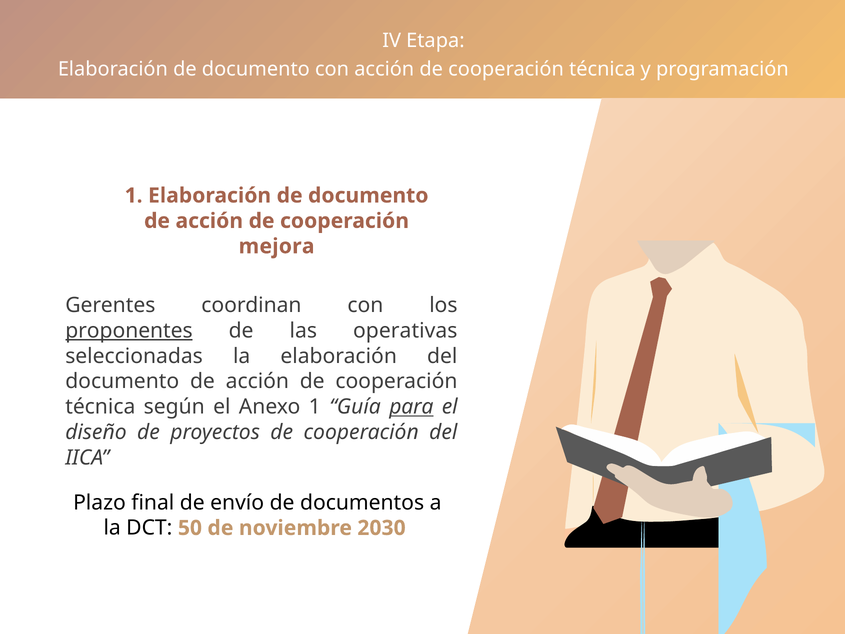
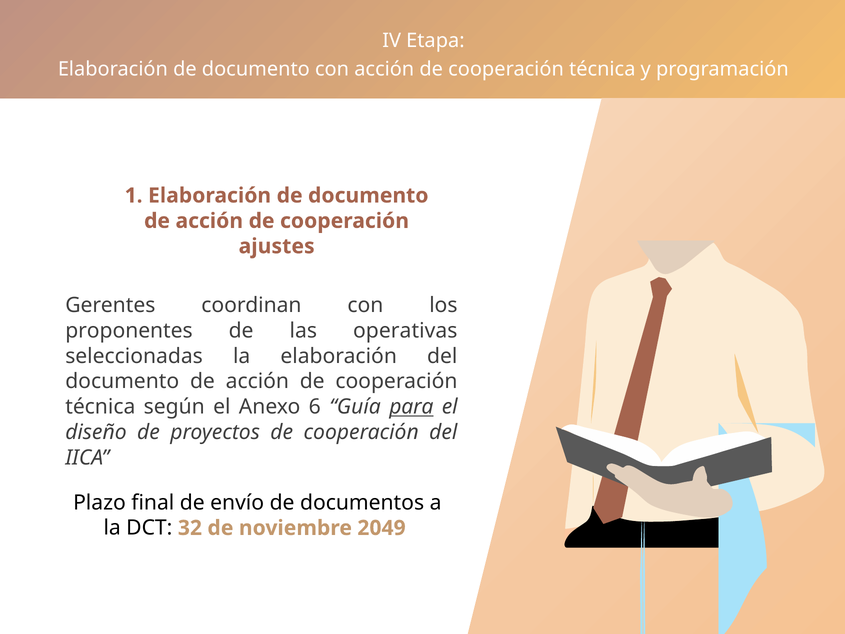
mejora: mejora -> ajustes
proponentes underline: present -> none
Anexo 1: 1 -> 6
50: 50 -> 32
2030: 2030 -> 2049
